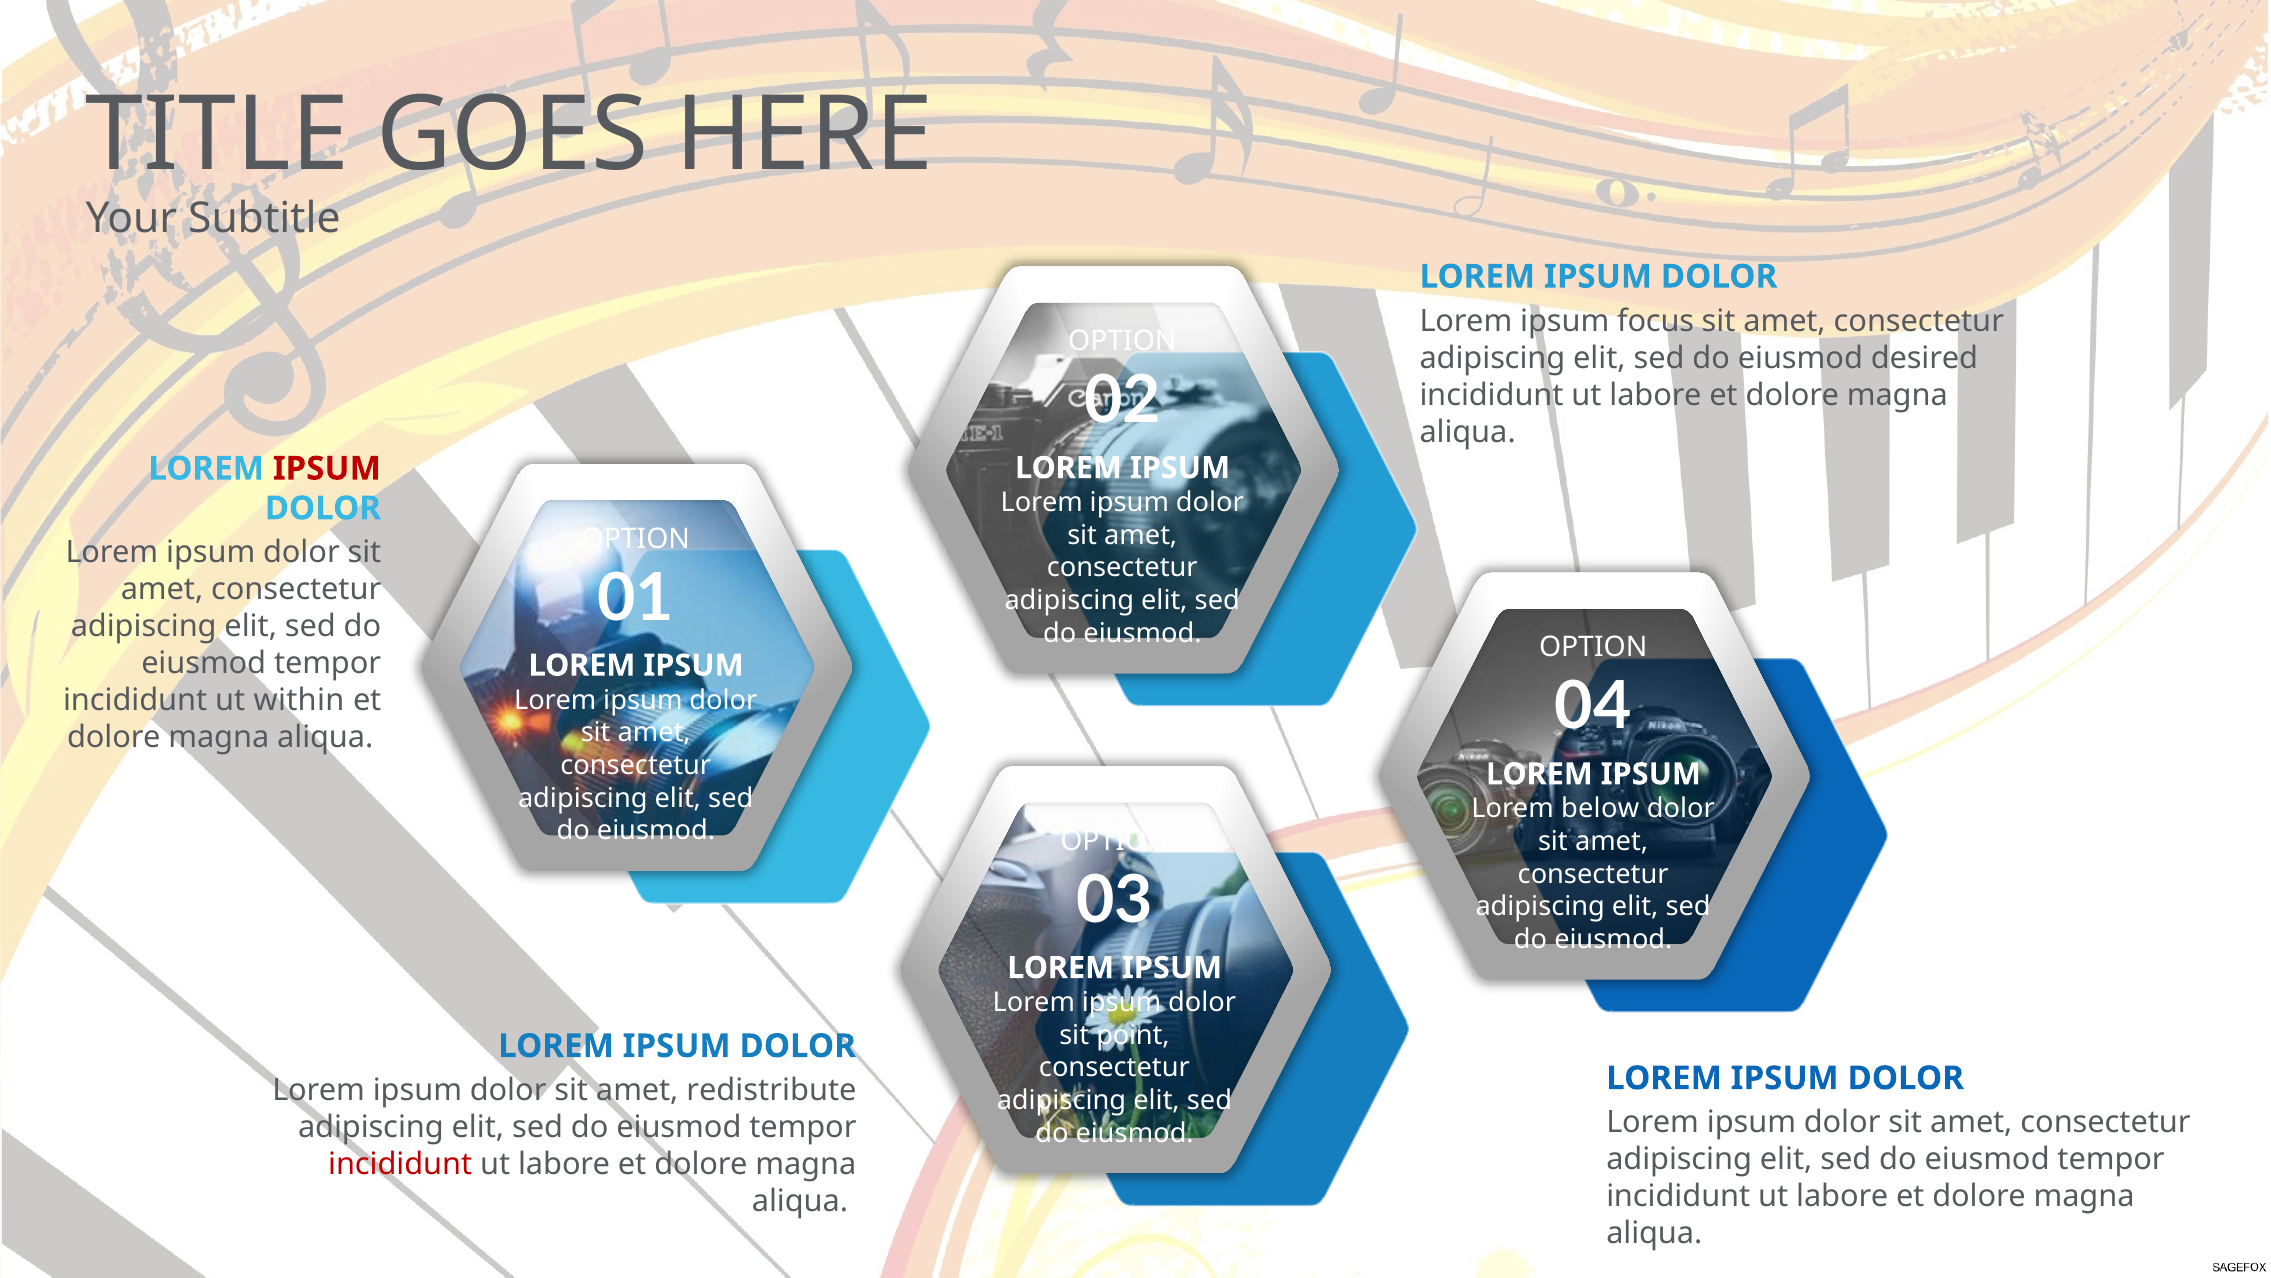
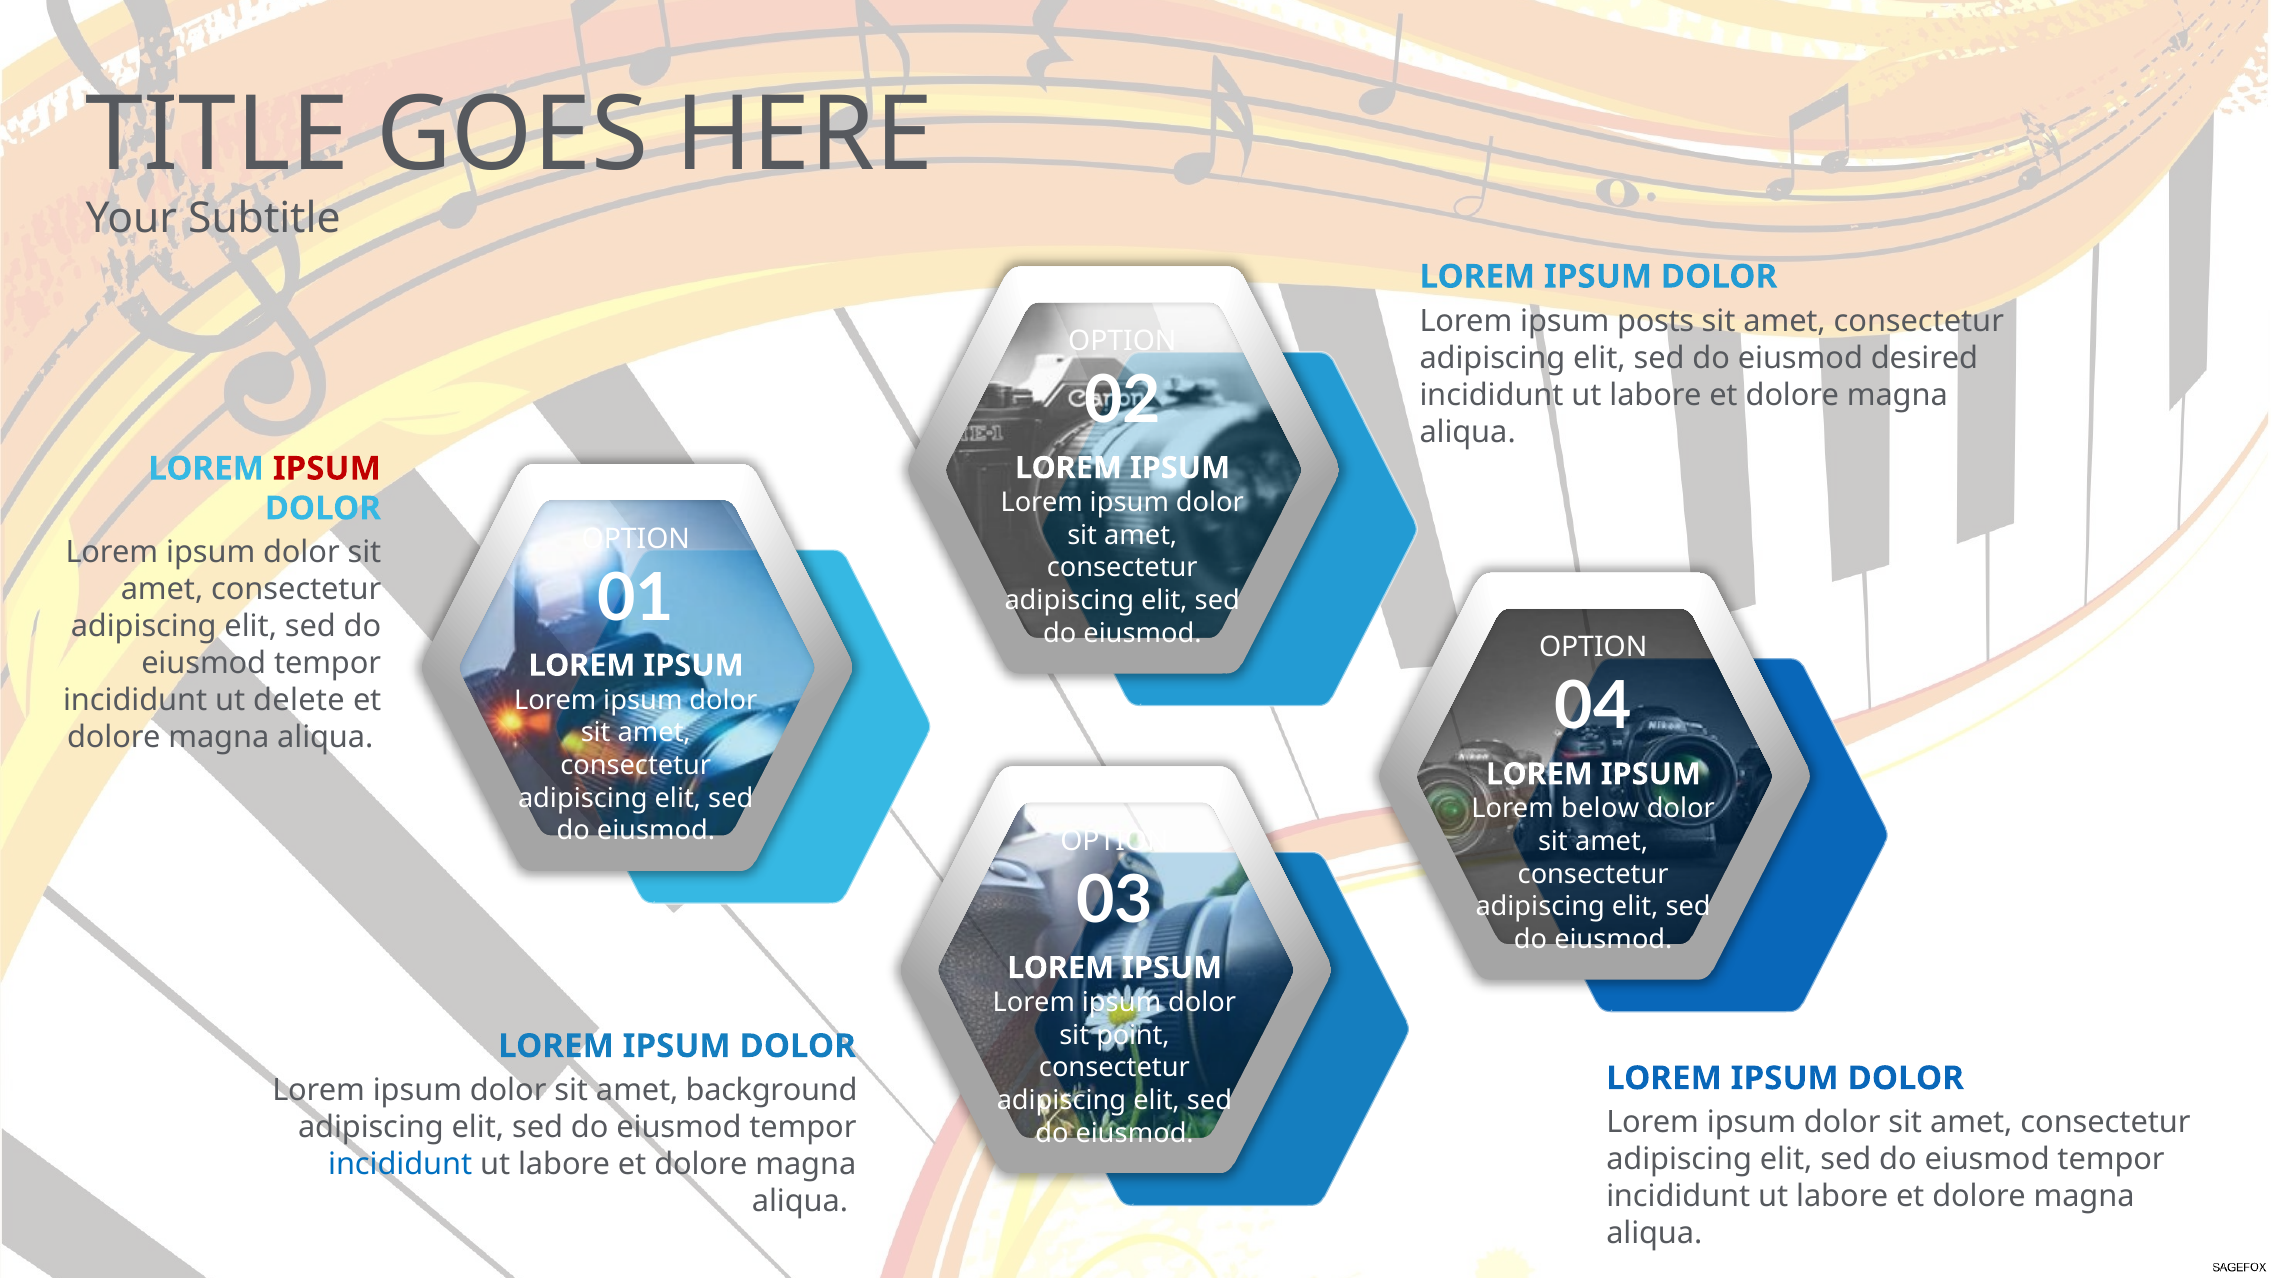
focus: focus -> posts
within: within -> delete
redistribute: redistribute -> background
incididunt at (400, 1164) colour: red -> blue
